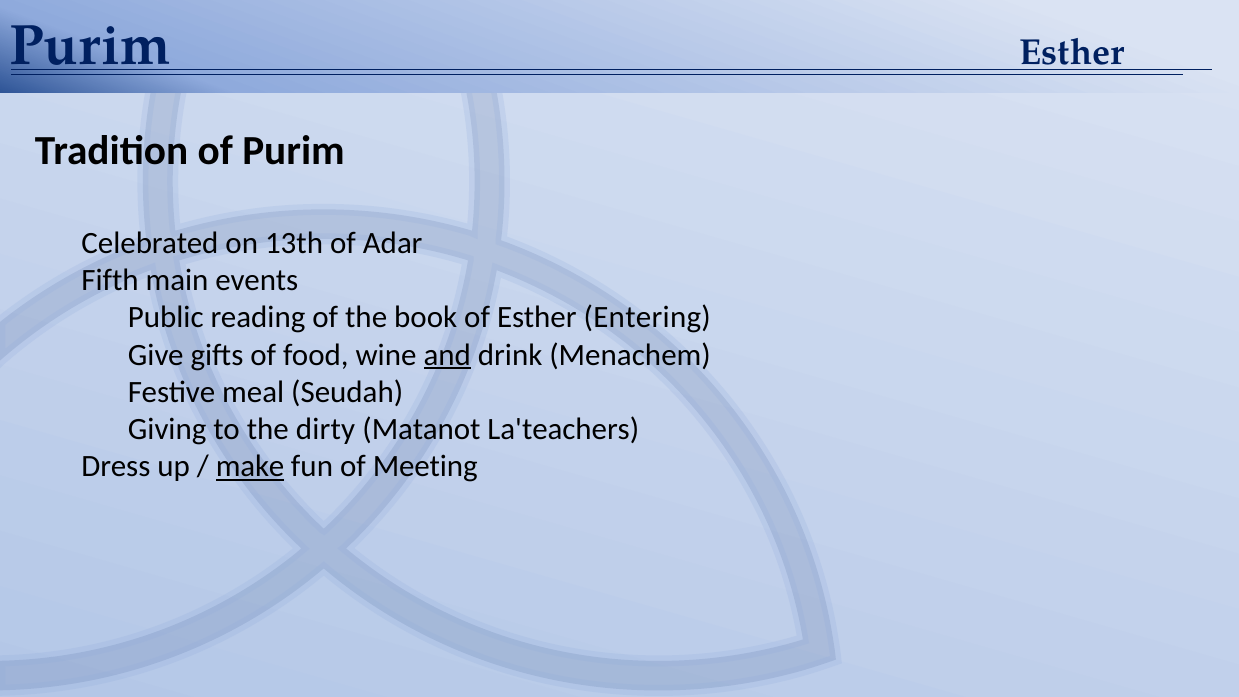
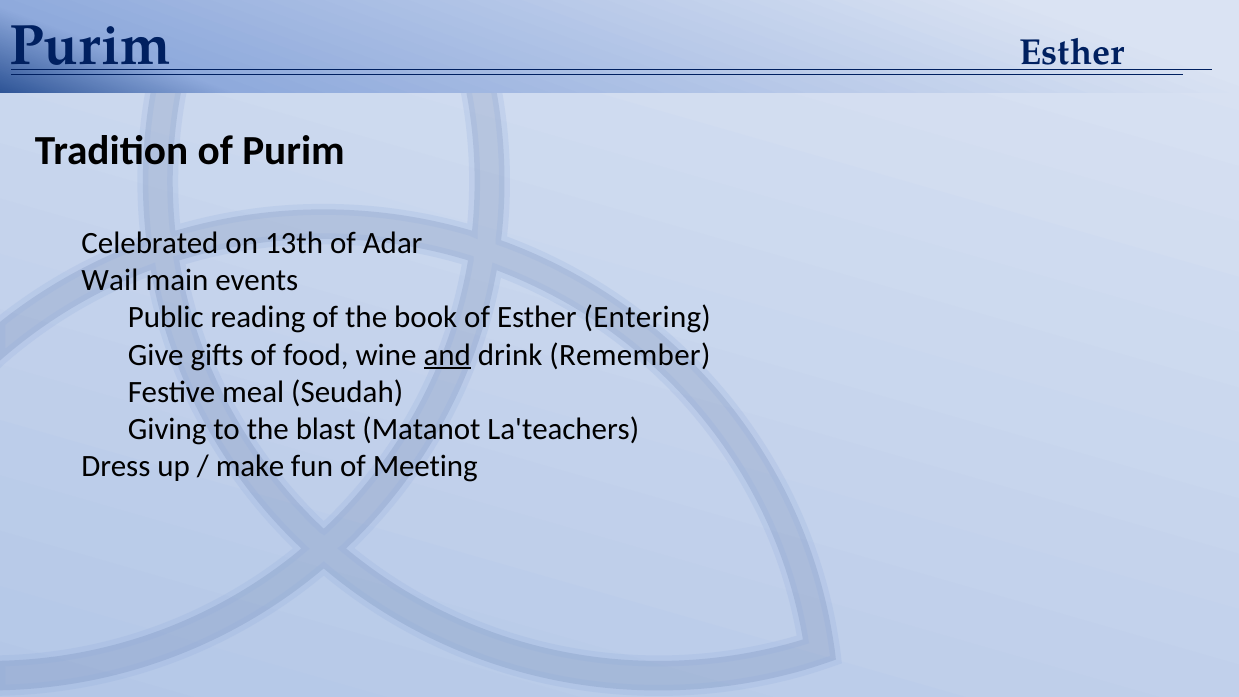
Fifth: Fifth -> Wail
Menachem: Menachem -> Remember
dirty: dirty -> blast
make underline: present -> none
